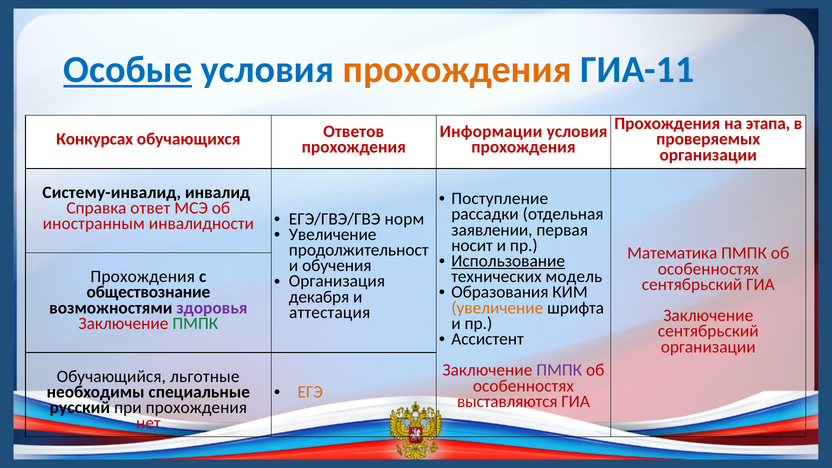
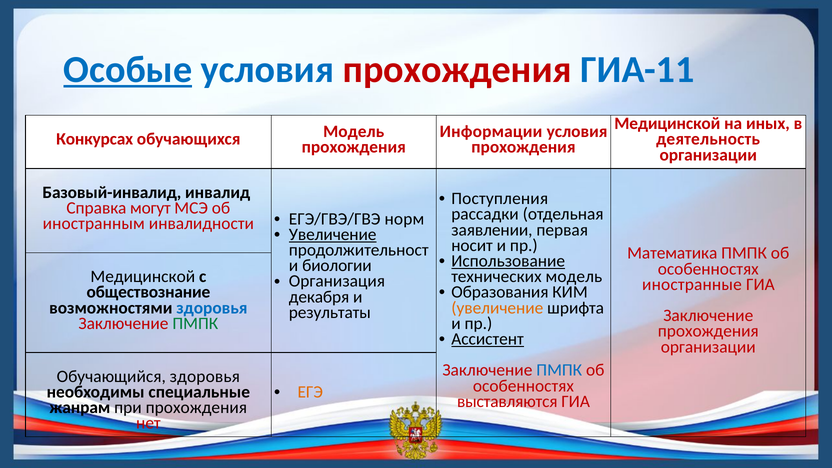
прохождения at (457, 70) colour: orange -> red
Прохождения at (667, 124): Прохождения -> Медицинской
этапа: этапа -> иных
обучающихся Ответов: Ответов -> Модель
проверяемых: проверяемых -> деятельность
Систему-инвалид: Систему-инвалид -> Базовый-инвалид
Поступление: Поступление -> Поступления
ответ: ответ -> могут
Увеличение at (333, 234) underline: none -> present
обучения: обучения -> биологии
Прохождения at (143, 277): Прохождения -> Медицинской
сентябрьский at (692, 284): сентябрьский -> иностранные
здоровья at (212, 308) colour: purple -> blue
аттестация: аттестация -> результаты
сентябрьский at (708, 331): сентябрьский -> прохождения
Ассистент underline: none -> present
ПМПК at (559, 370) colour: purple -> blue
Обучающийся льготные: льготные -> здоровья
русский: русский -> жанрам
